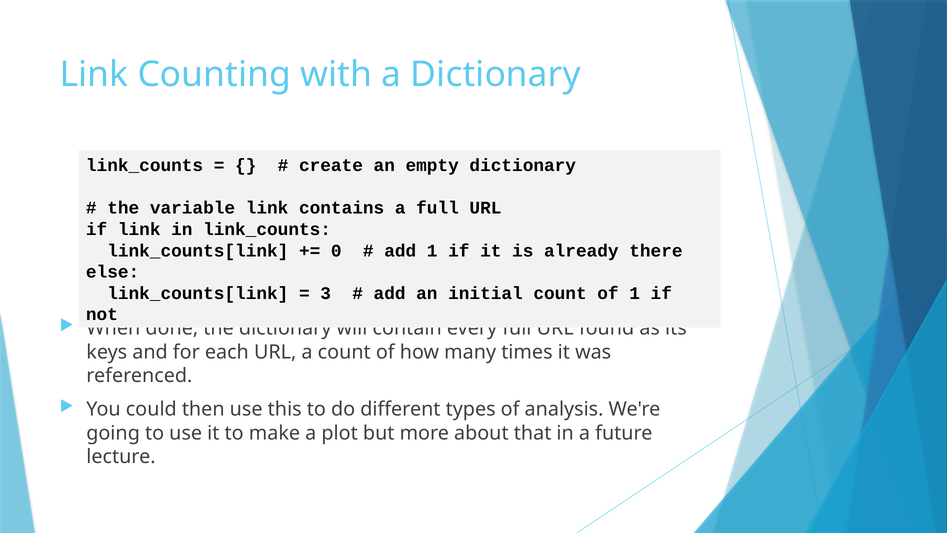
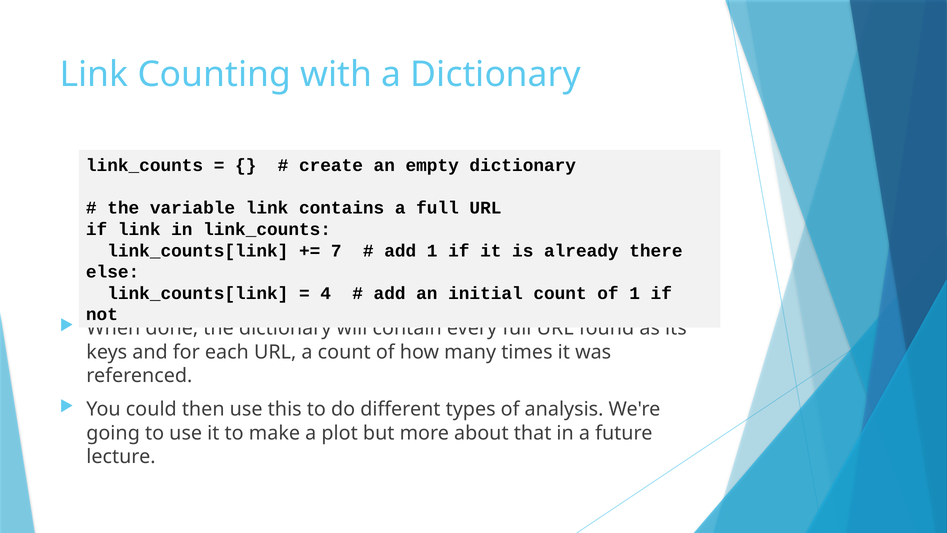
0: 0 -> 7
3: 3 -> 4
